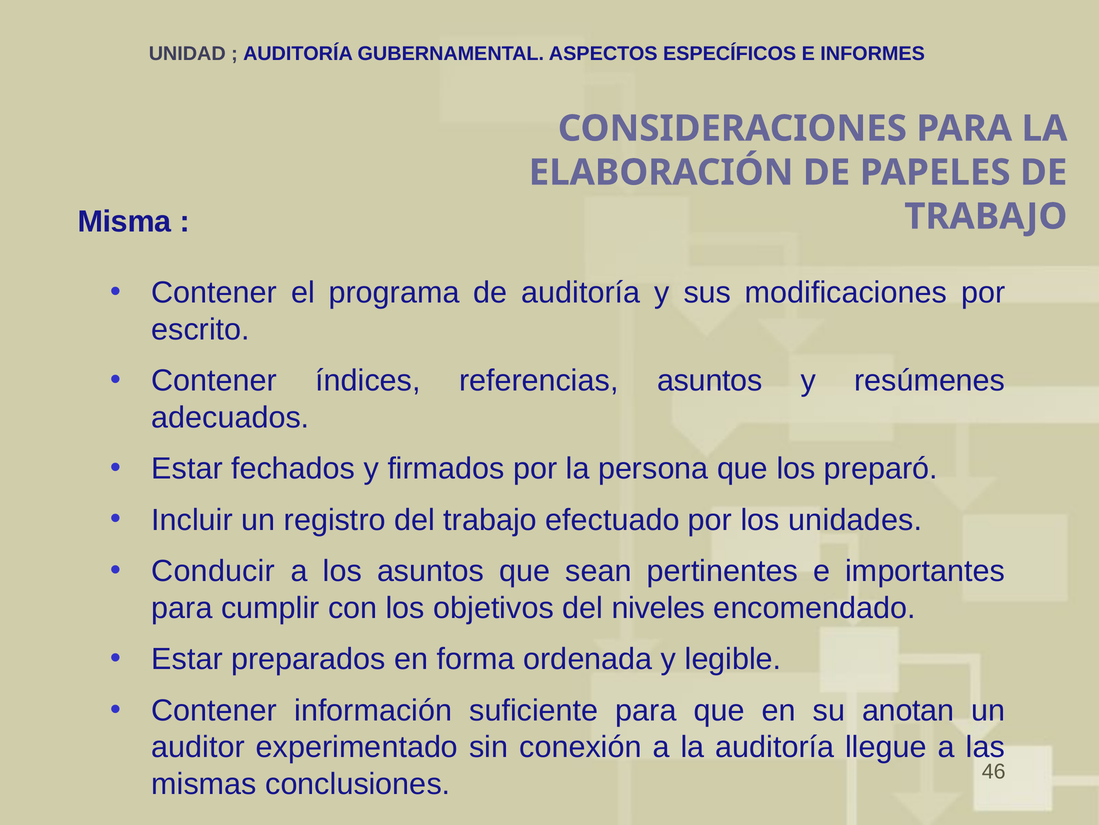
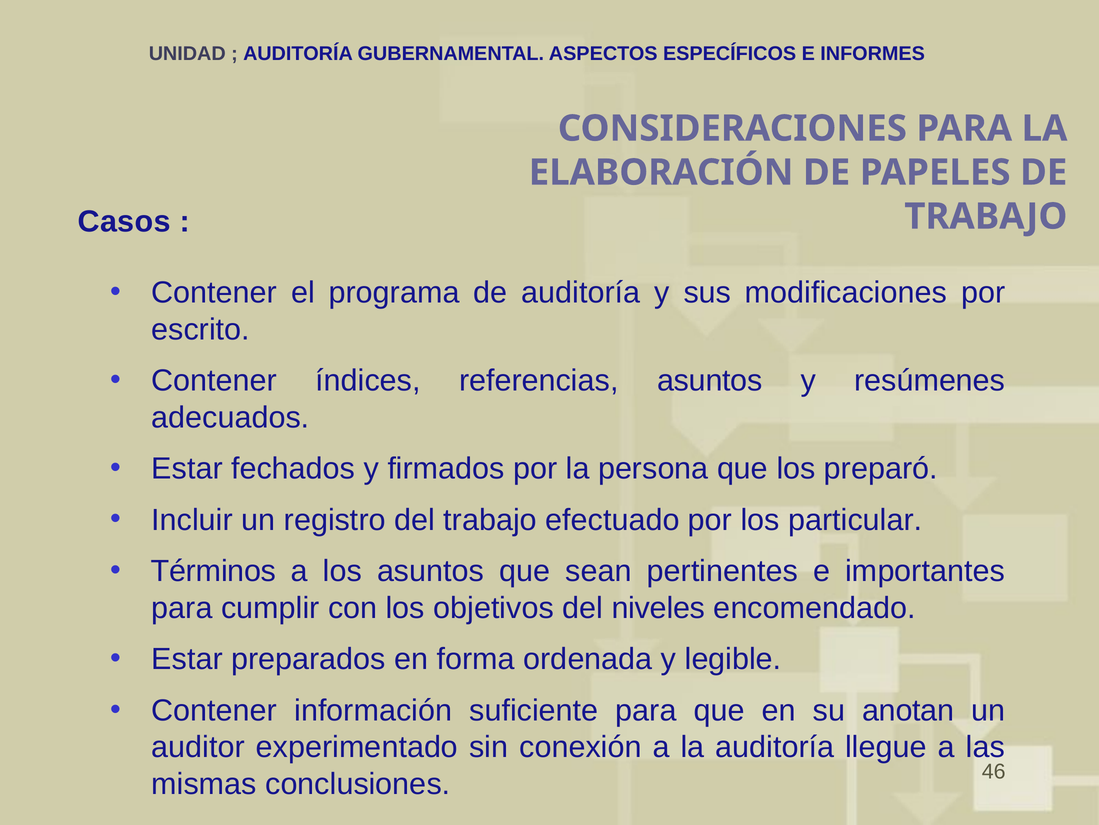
Misma: Misma -> Casos
unidades: unidades -> particular
Conducir: Conducir -> Términos
